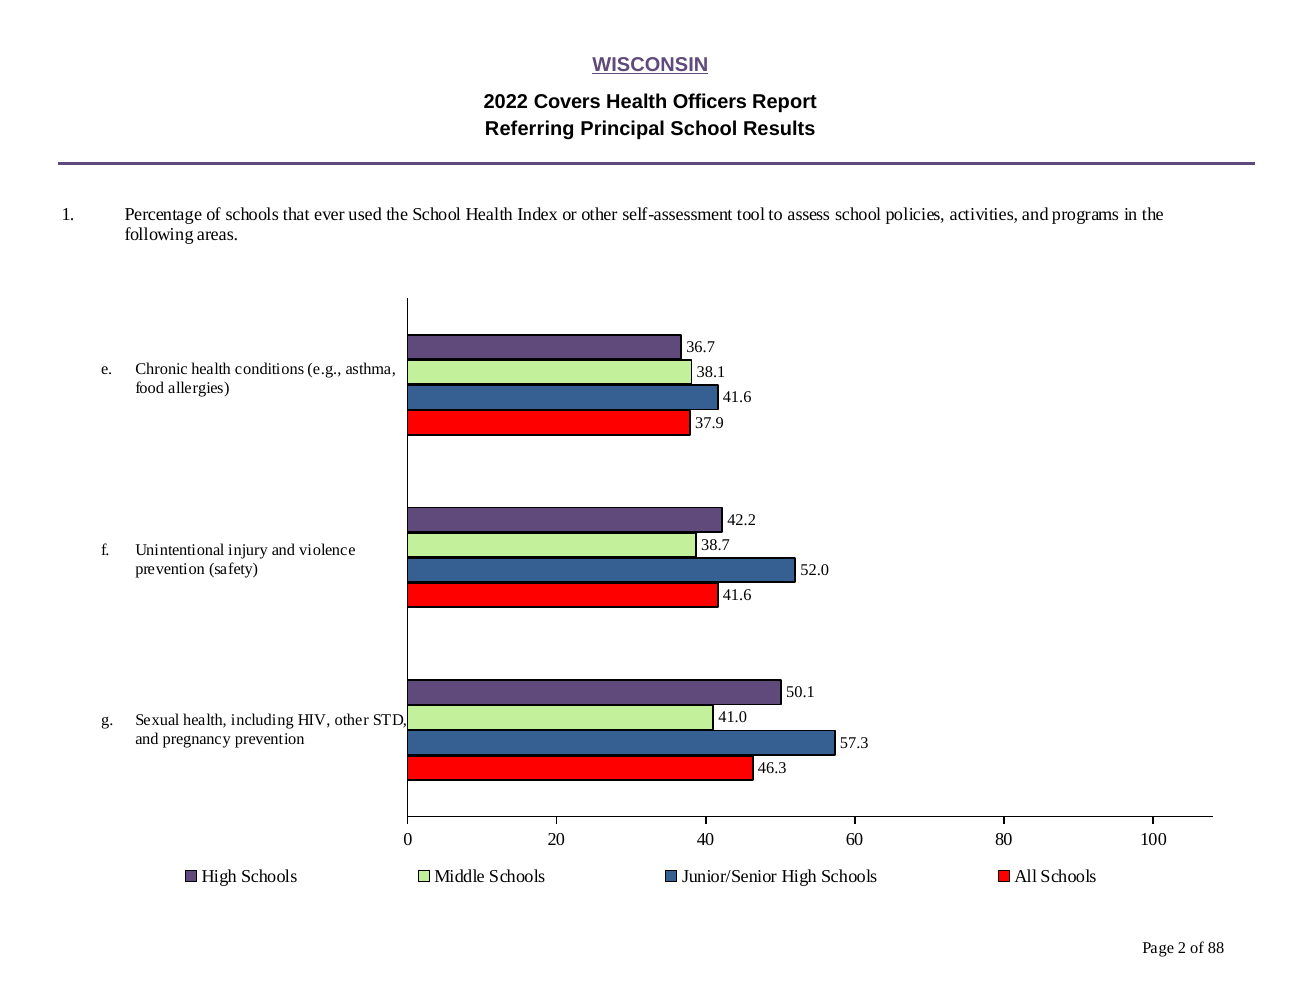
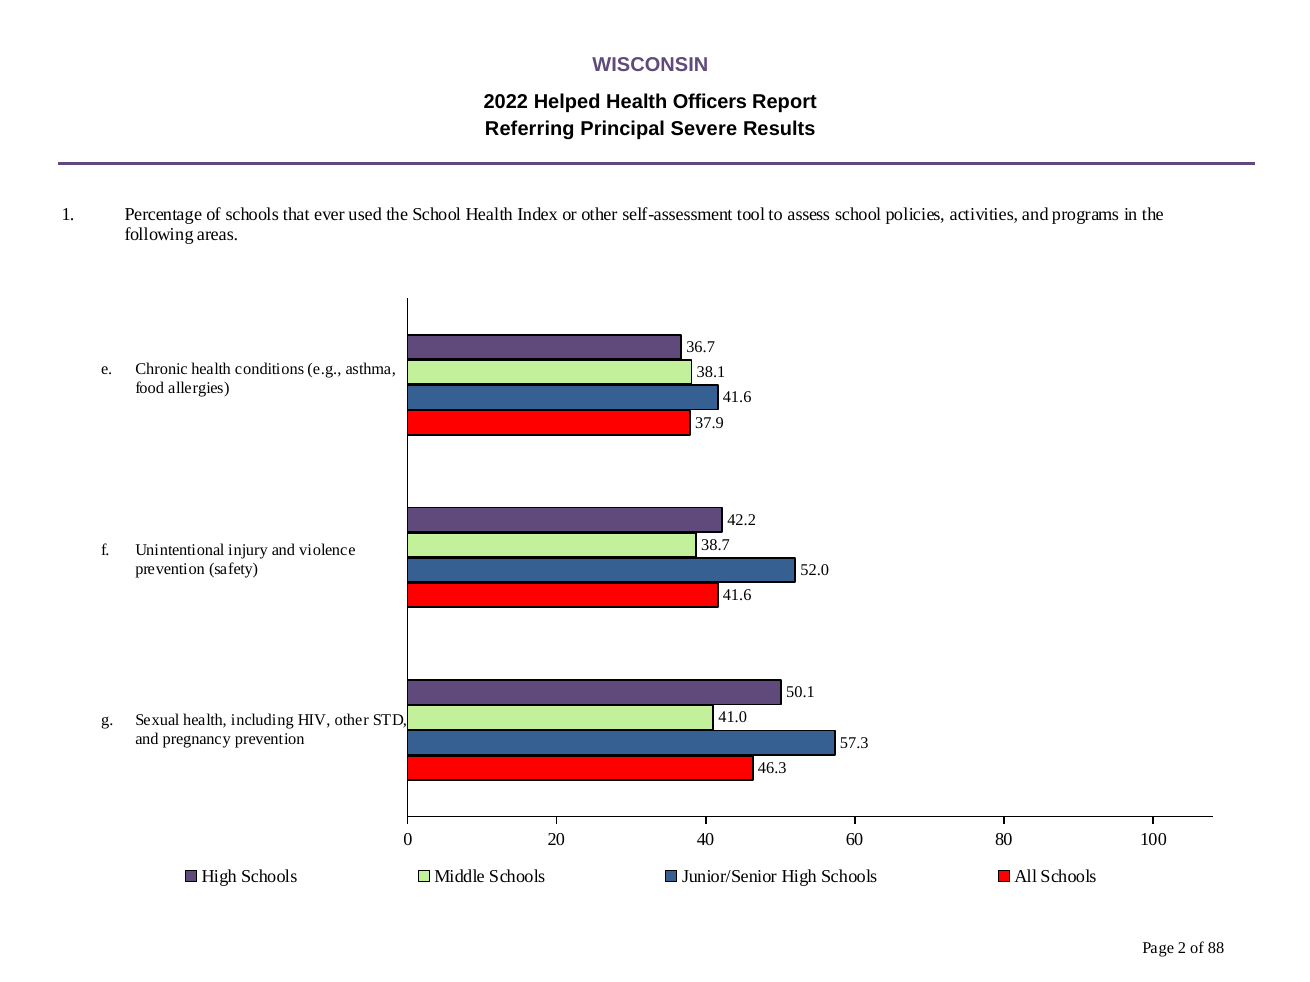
WISCONSIN underline: present -> none
Covers: Covers -> Helped
Principal School: School -> Severe
